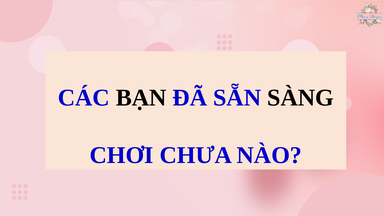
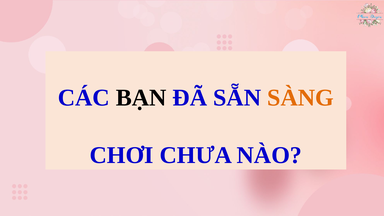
SÀNG colour: black -> orange
